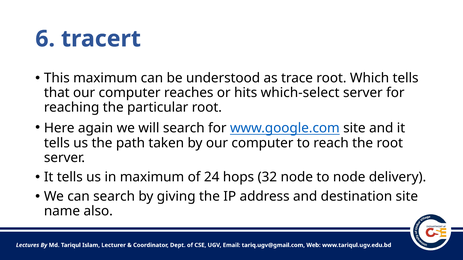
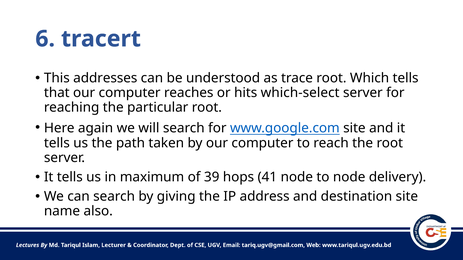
This maximum: maximum -> addresses
24: 24 -> 39
32: 32 -> 41
